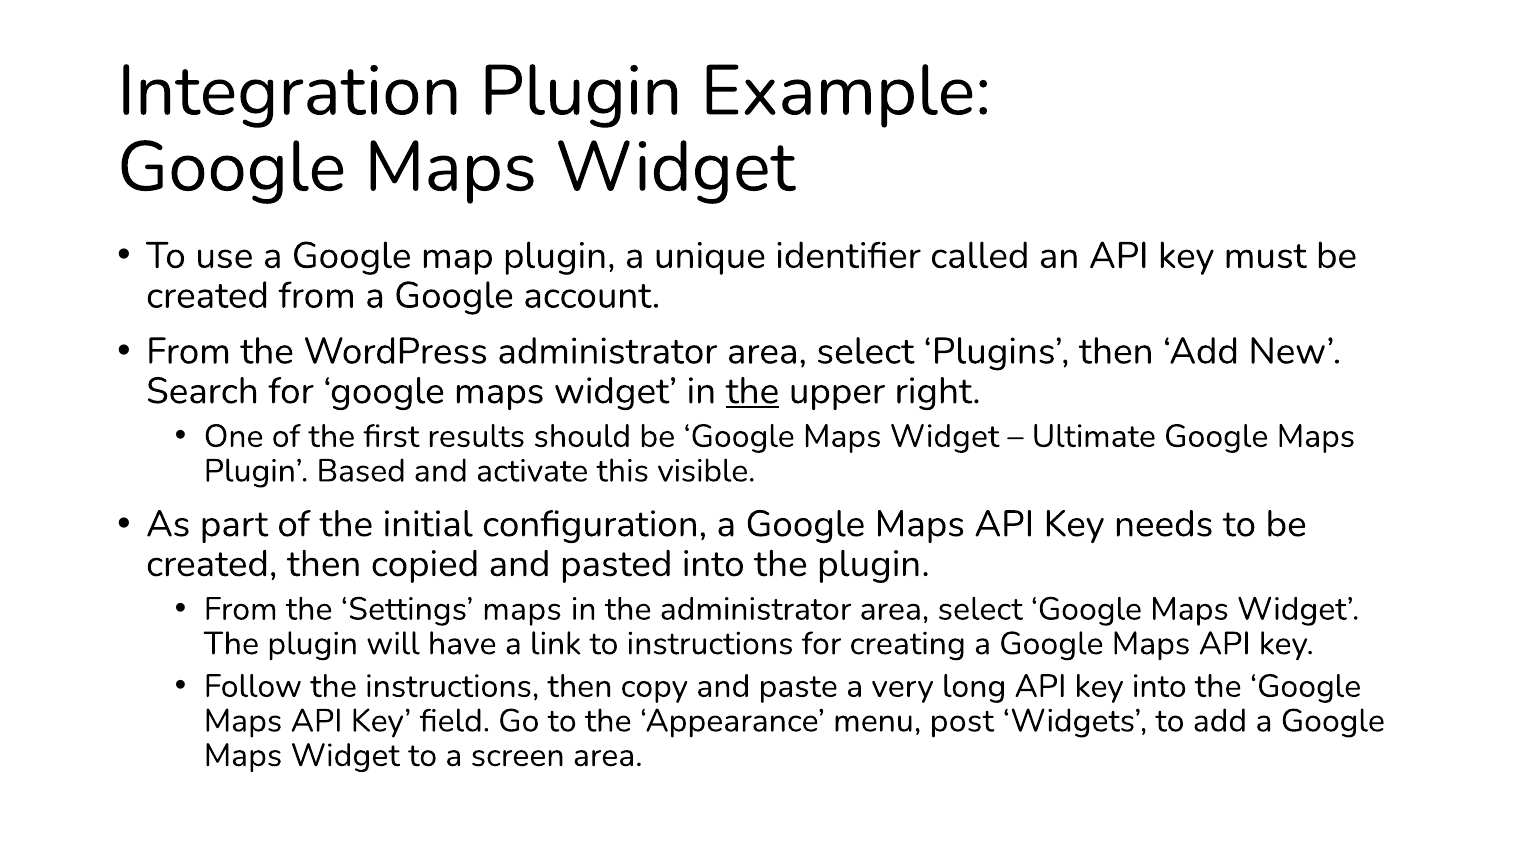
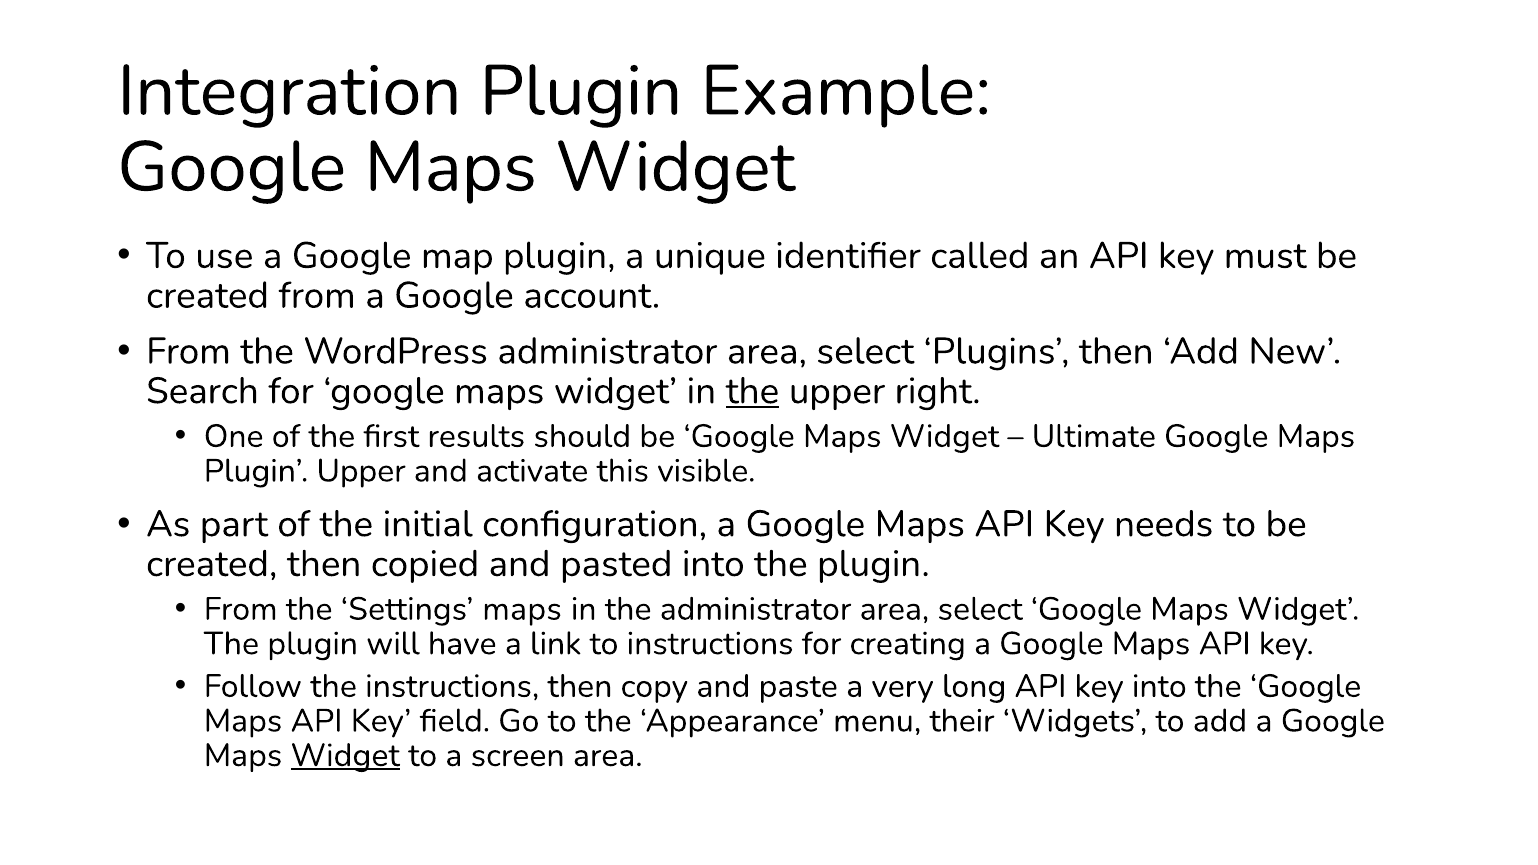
Plugin Based: Based -> Upper
post: post -> their
Widget at (345, 756) underline: none -> present
